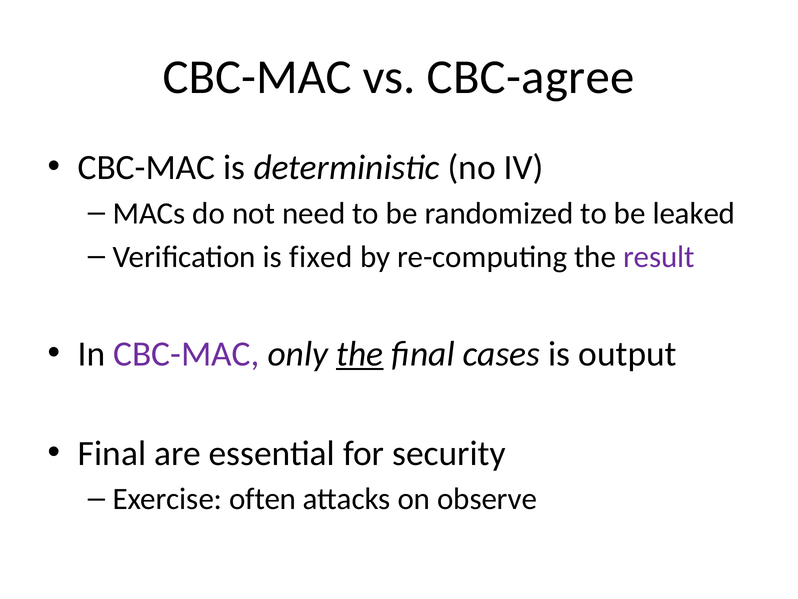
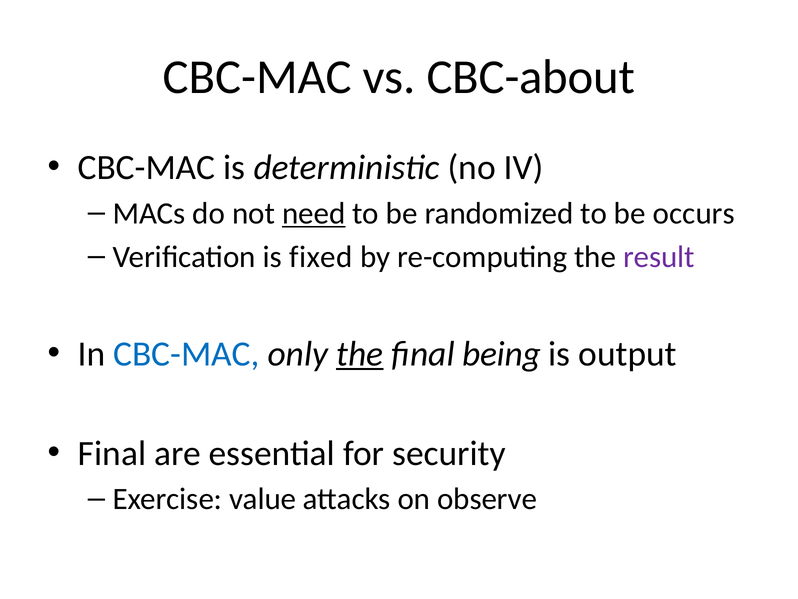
CBC-agree: CBC-agree -> CBC-about
need underline: none -> present
leaked: leaked -> occurs
CBC-MAC at (186, 354) colour: purple -> blue
cases: cases -> being
often: often -> value
